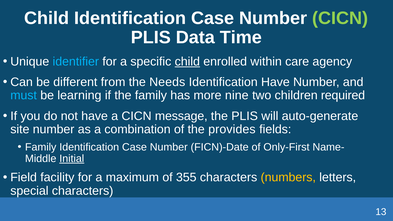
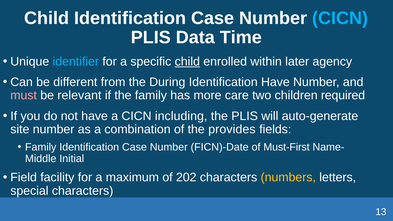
CICN at (340, 18) colour: light green -> light blue
care: care -> later
Needs: Needs -> During
must colour: light blue -> pink
learning: learning -> relevant
nine: nine -> care
message: message -> including
Only-First: Only-First -> Must-First
Initial underline: present -> none
355: 355 -> 202
